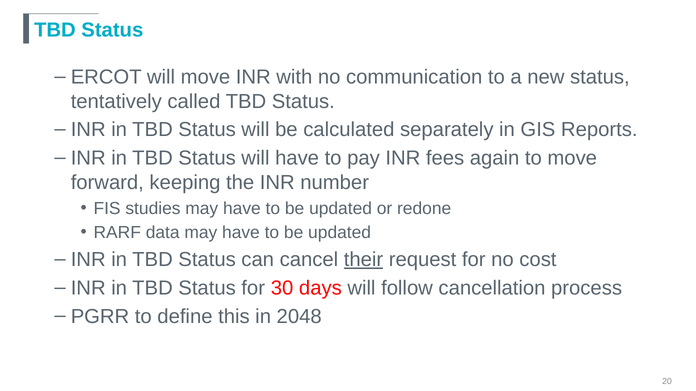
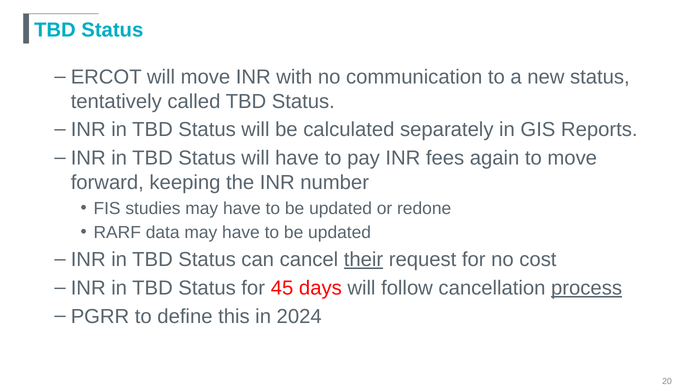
30: 30 -> 45
process underline: none -> present
2048: 2048 -> 2024
